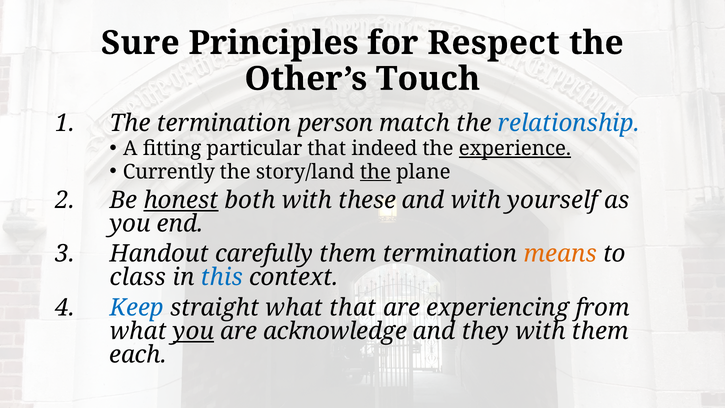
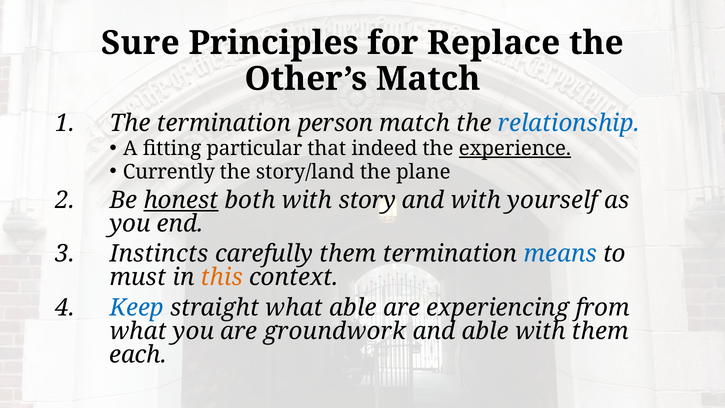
Respect: Respect -> Replace
Other’s Touch: Touch -> Match
the at (375, 172) underline: present -> none
these: these -> story
Handout: Handout -> Instincts
means colour: orange -> blue
class: class -> must
this colour: blue -> orange
what that: that -> able
you at (194, 331) underline: present -> none
acknowledge: acknowledge -> groundwork
and they: they -> able
